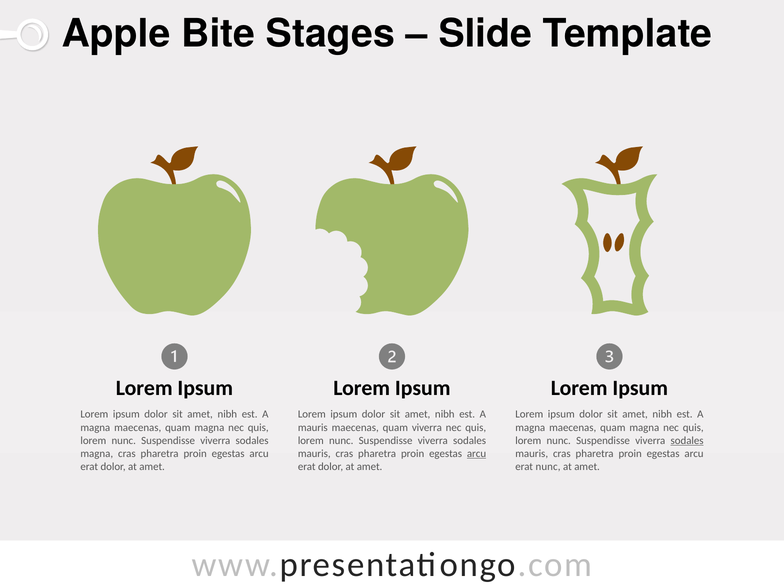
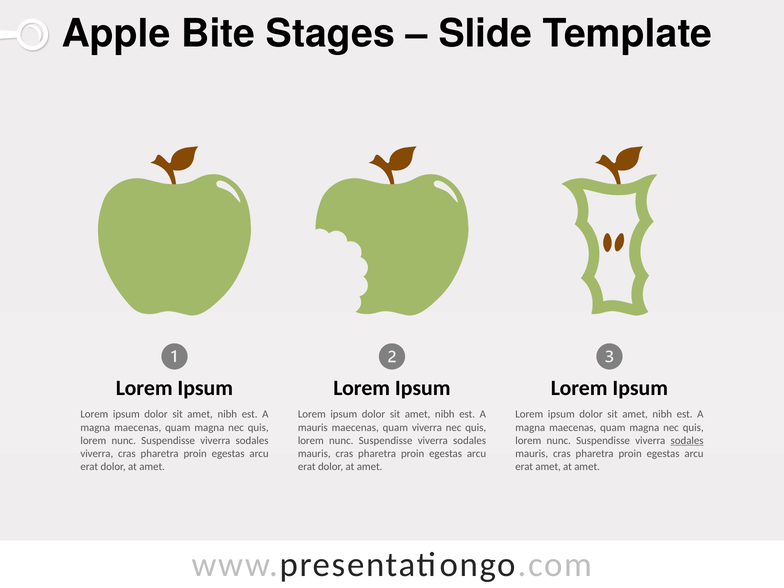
magna at (97, 454): magna -> viverra
arcu at (477, 454) underline: present -> none
erat nunc: nunc -> amet
